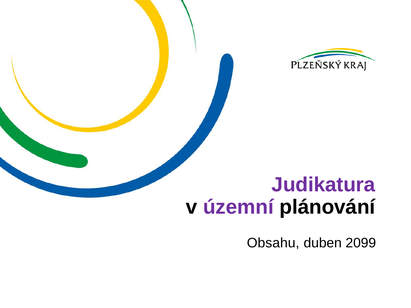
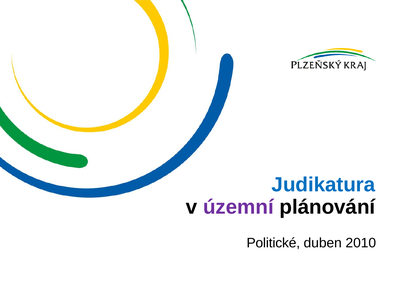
Judikatura colour: purple -> blue
Obsahu: Obsahu -> Politické
2099: 2099 -> 2010
